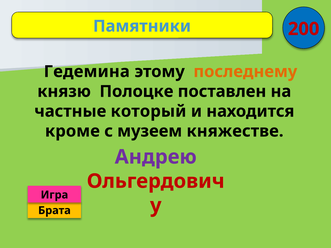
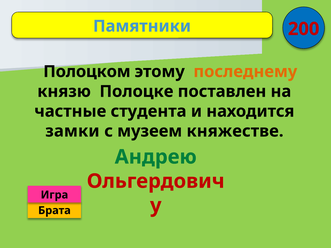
Гедемина: Гедемина -> Полоцком
который: который -> студента
кроме: кроме -> замки
Андрею colour: purple -> green
